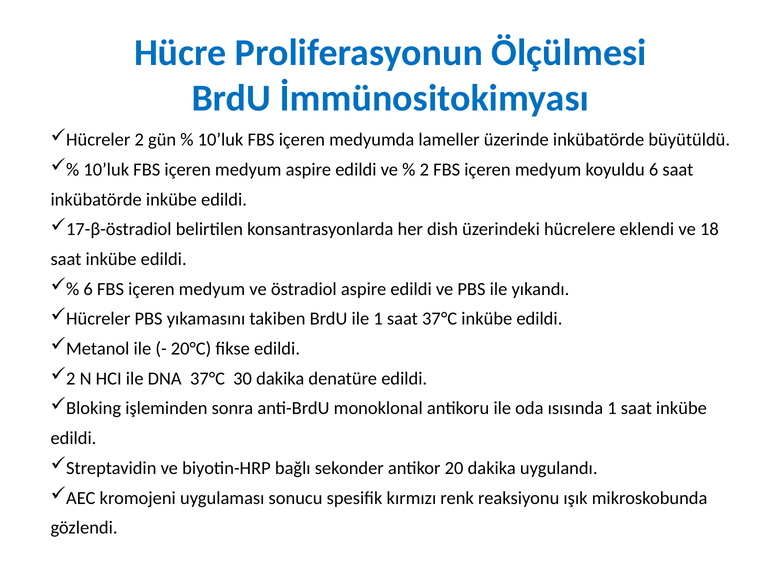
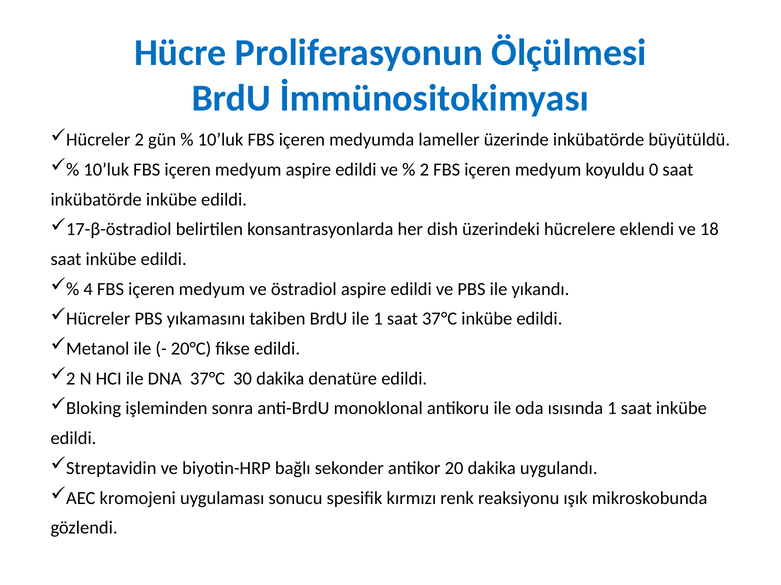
koyuldu 6: 6 -> 0
6 at (88, 289): 6 -> 4
